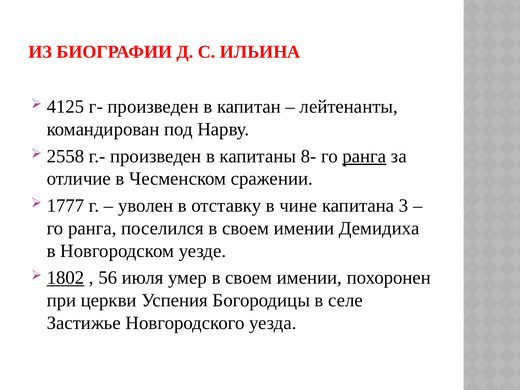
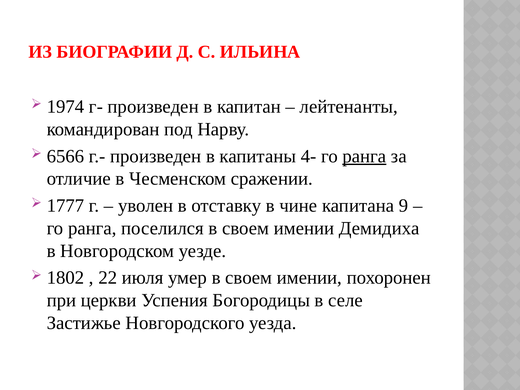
4125: 4125 -> 1974
2558: 2558 -> 6566
8-: 8- -> 4-
3: 3 -> 9
1802 underline: present -> none
56: 56 -> 22
